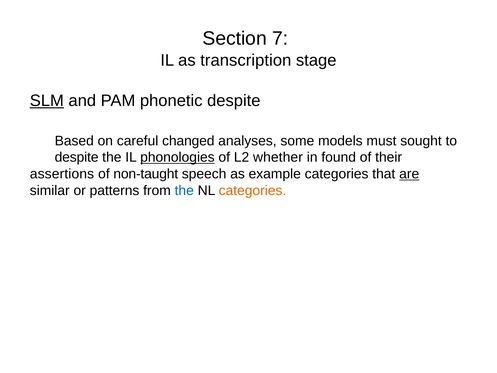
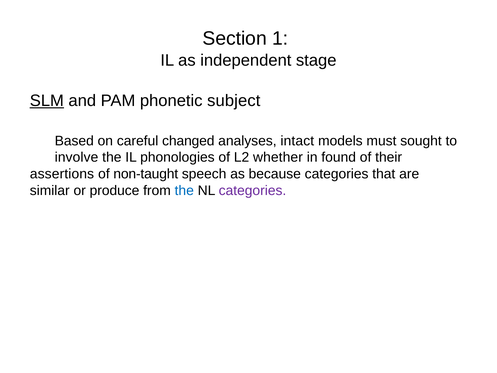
7: 7 -> 1
transcription: transcription -> independent
phonetic despite: despite -> subject
some: some -> intact
despite at (77, 157): despite -> involve
phonologies underline: present -> none
example: example -> because
are underline: present -> none
patterns: patterns -> produce
categories at (252, 191) colour: orange -> purple
